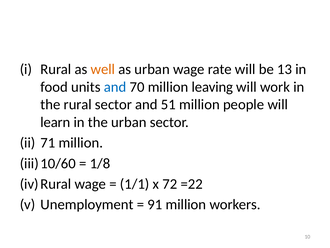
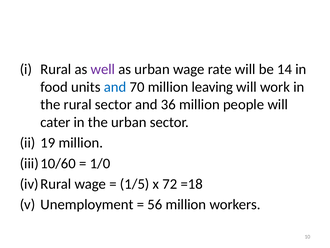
well colour: orange -> purple
13: 13 -> 14
51: 51 -> 36
learn: learn -> cater
71: 71 -> 19
1/8: 1/8 -> 1/0
1/1: 1/1 -> 1/5
=22: =22 -> =18
91: 91 -> 56
